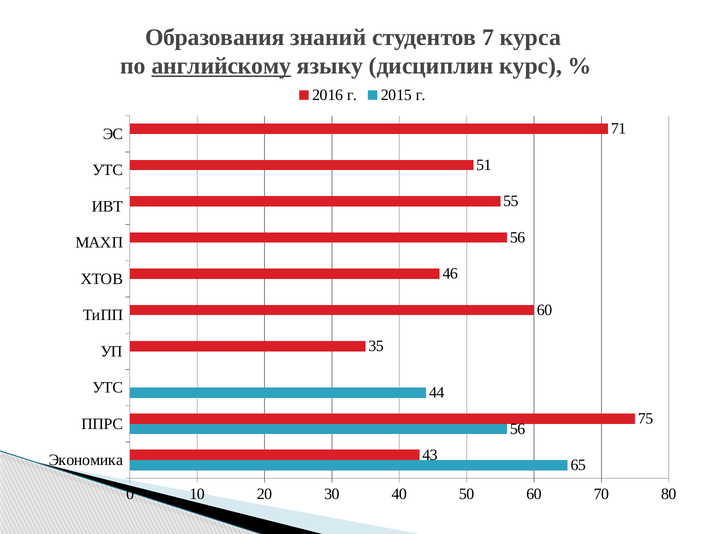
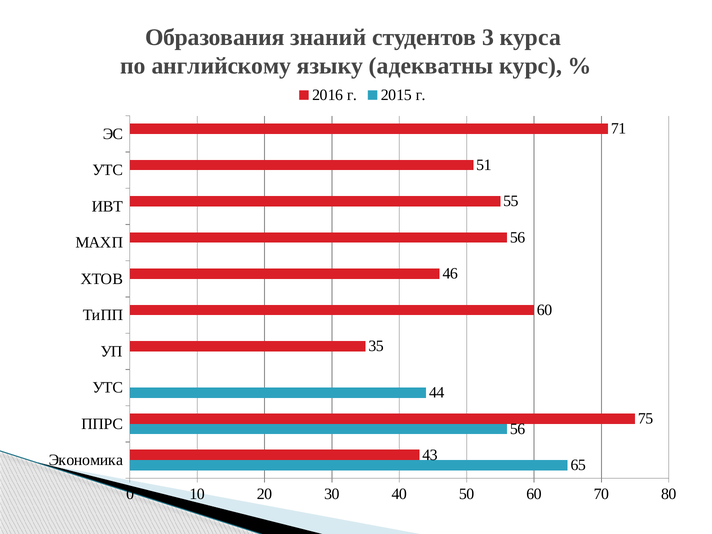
7: 7 -> 3
английскому underline: present -> none
дисциплин: дисциплин -> адекватны
